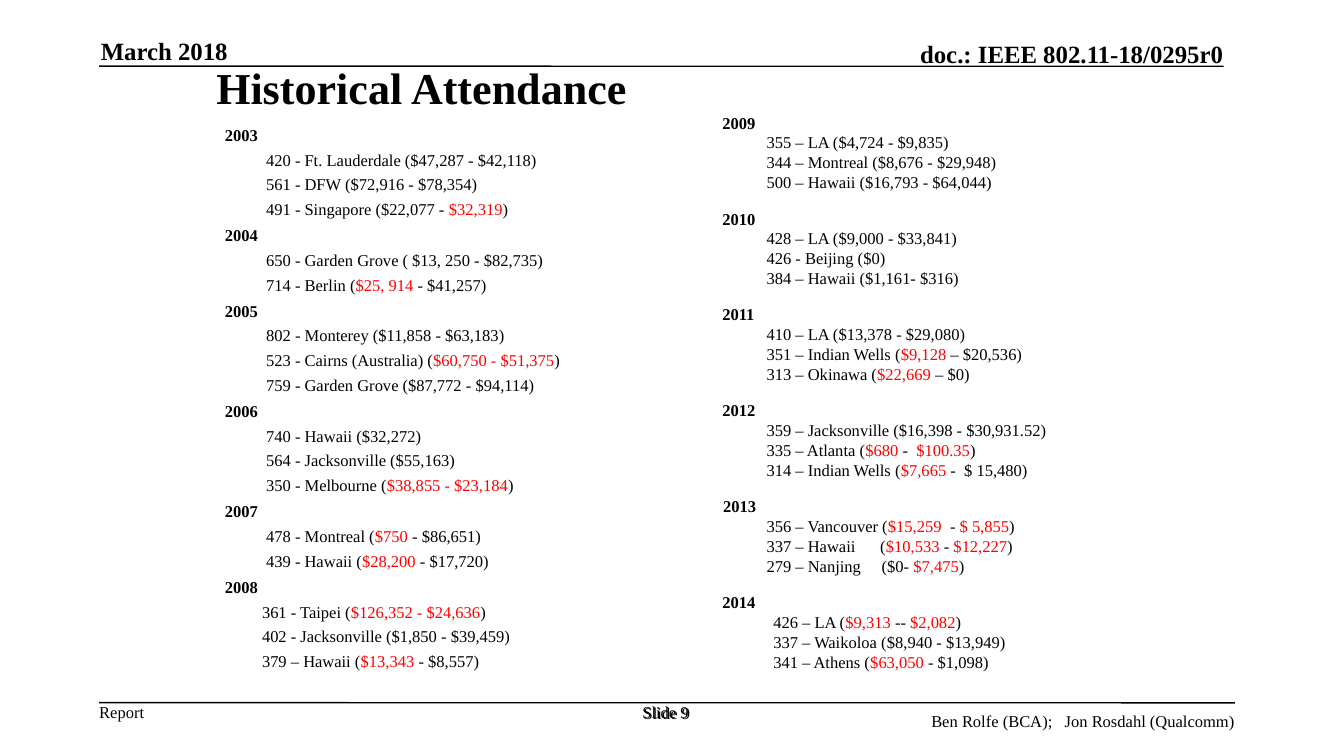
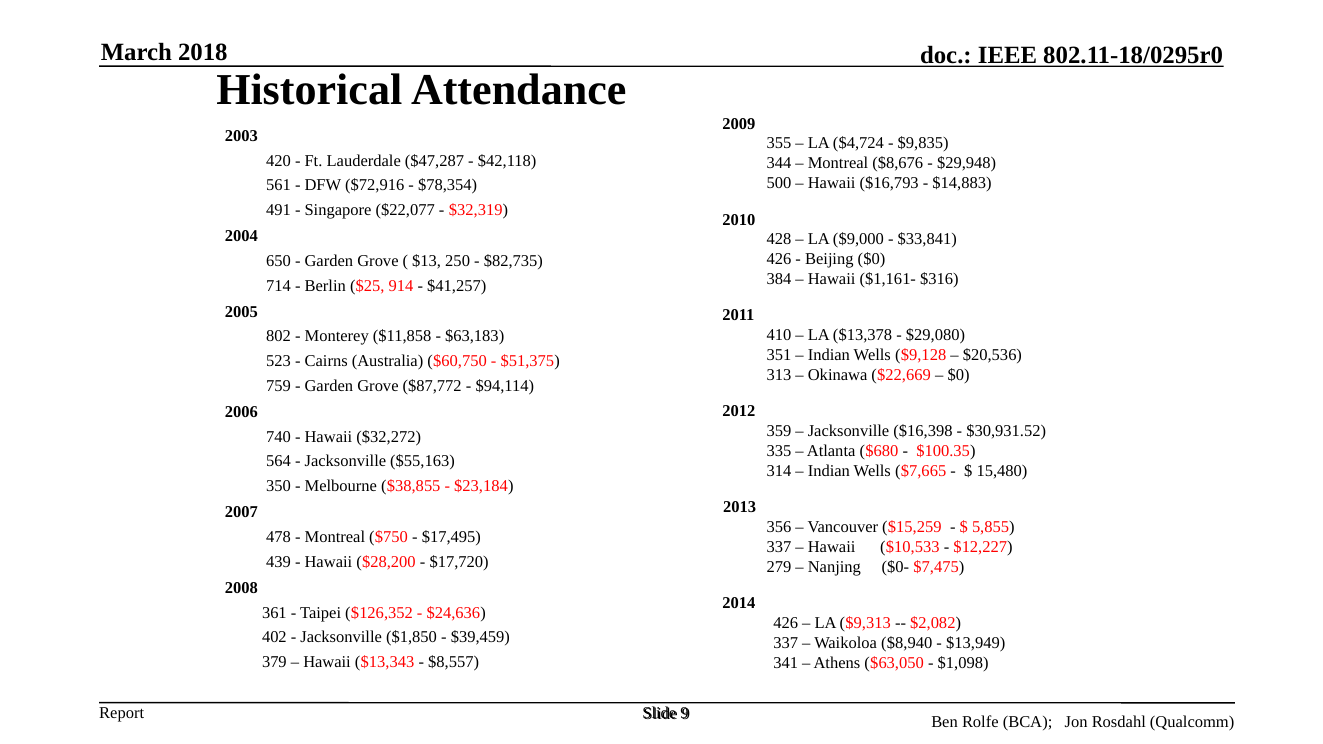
$64,044: $64,044 -> $14,883
$86,651: $86,651 -> $17,495
